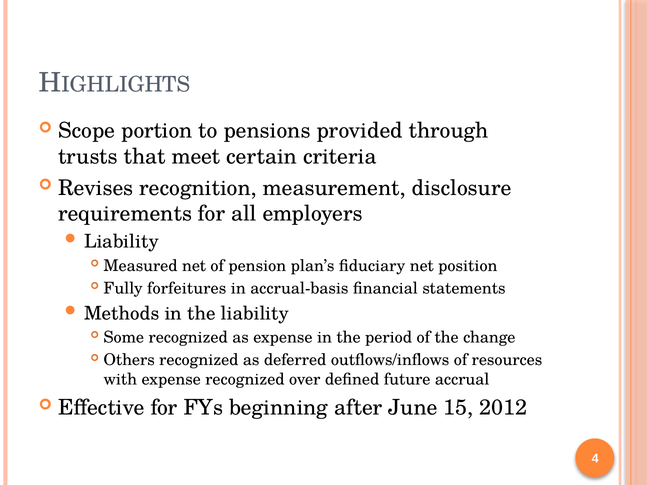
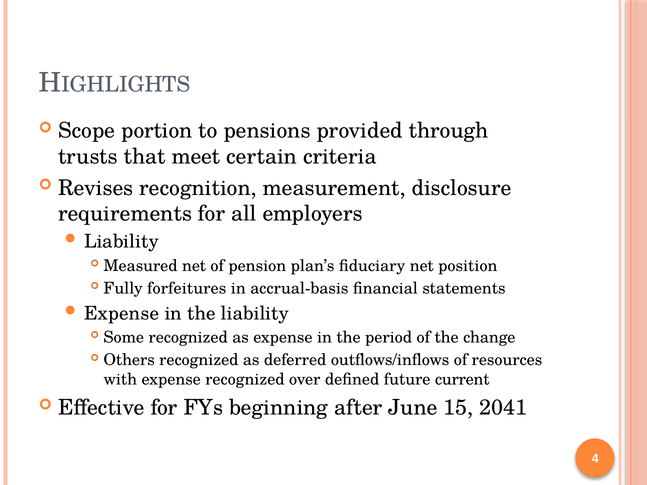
Methods at (122, 313): Methods -> Expense
accrual: accrual -> current
2012: 2012 -> 2041
